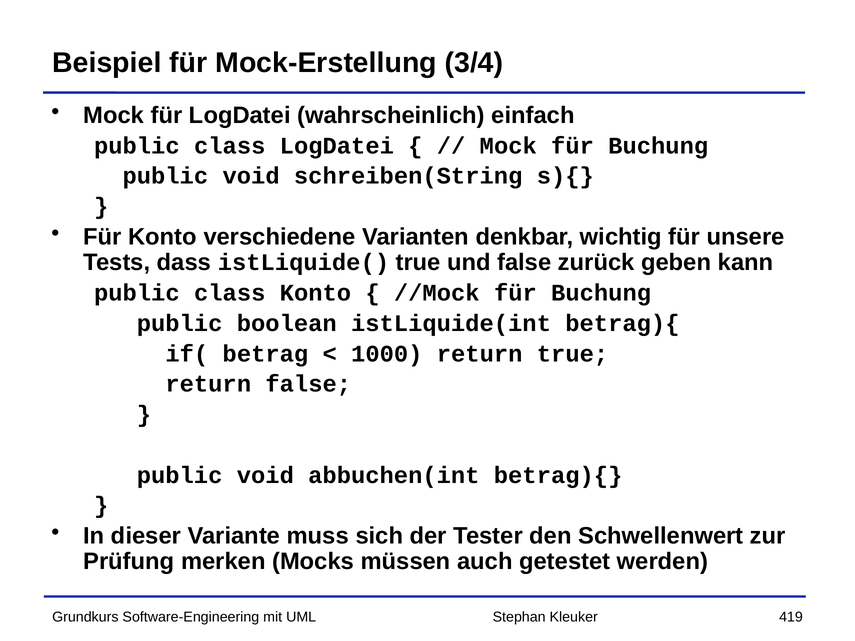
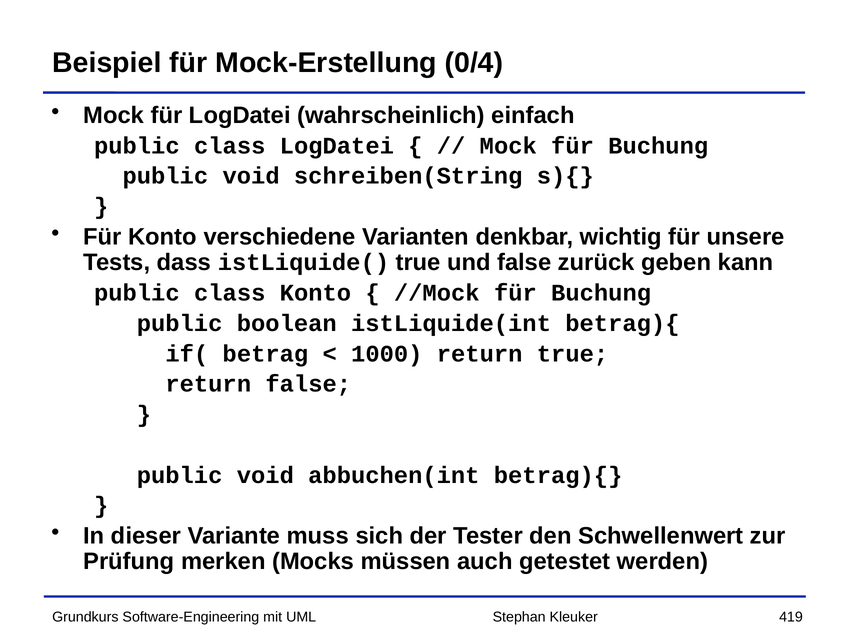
3/4: 3/4 -> 0/4
